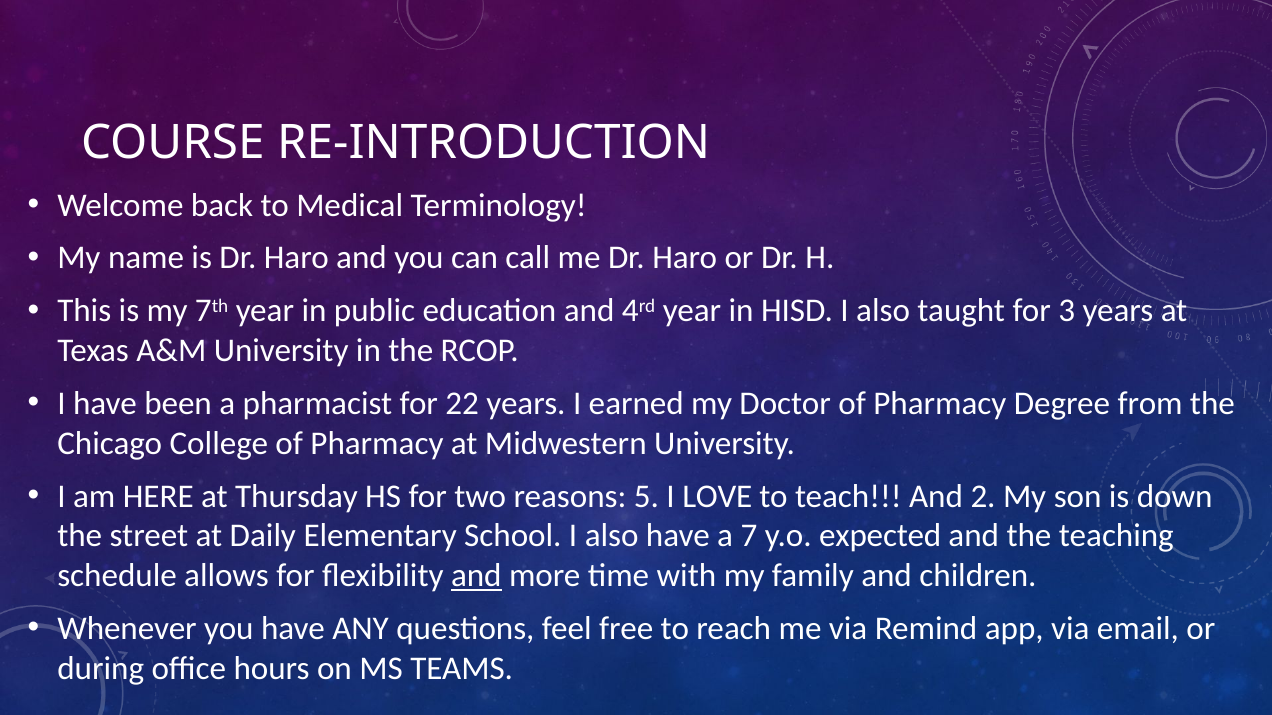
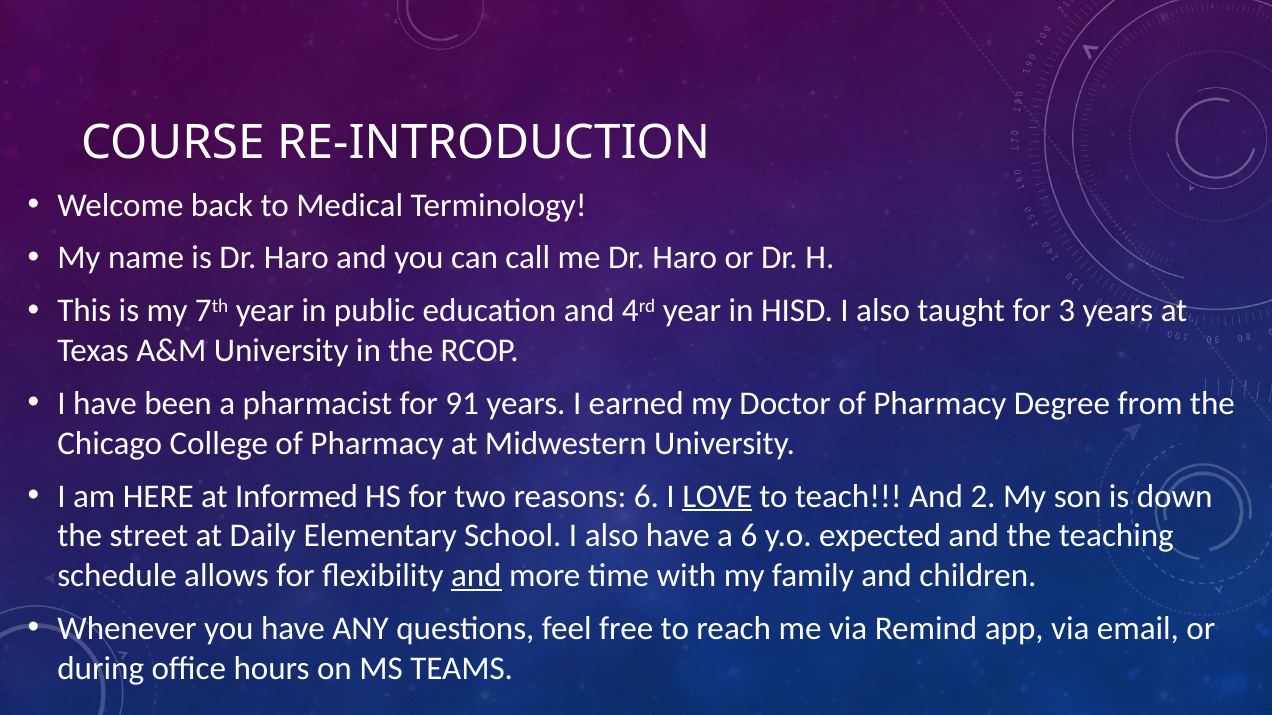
22: 22 -> 91
Thursday: Thursday -> Informed
reasons 5: 5 -> 6
LOVE underline: none -> present
a 7: 7 -> 6
